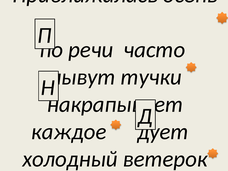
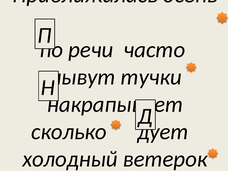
каждое: каждое -> сколько
